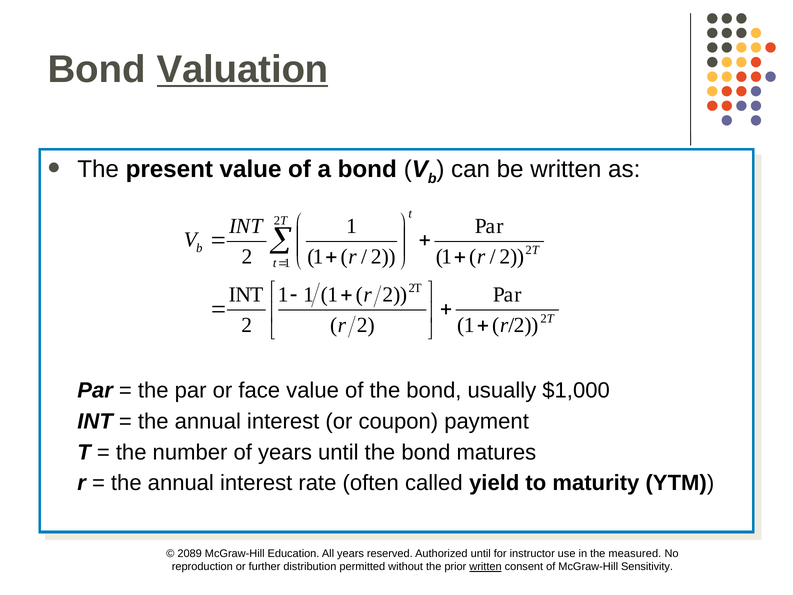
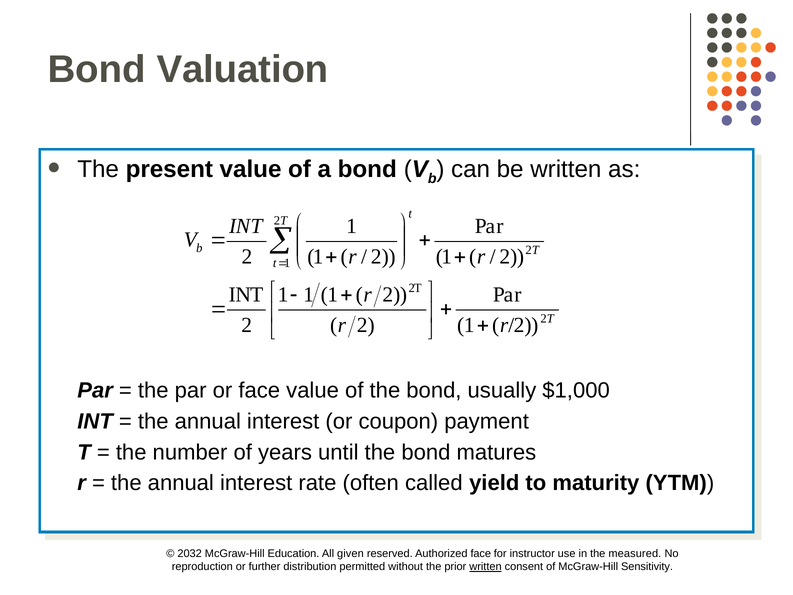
Valuation underline: present -> none
2089: 2089 -> 2032
All years: years -> given
Authorized until: until -> face
